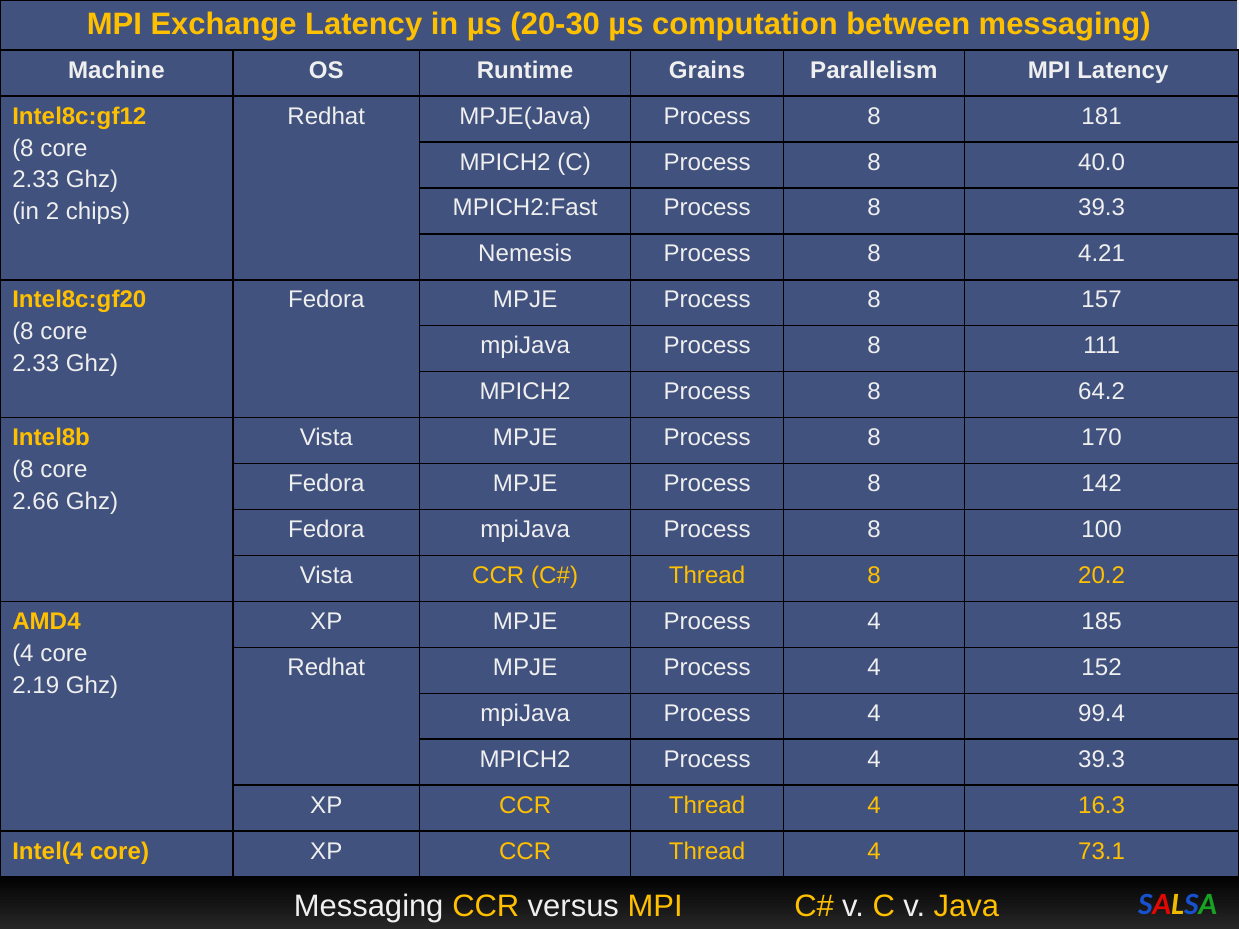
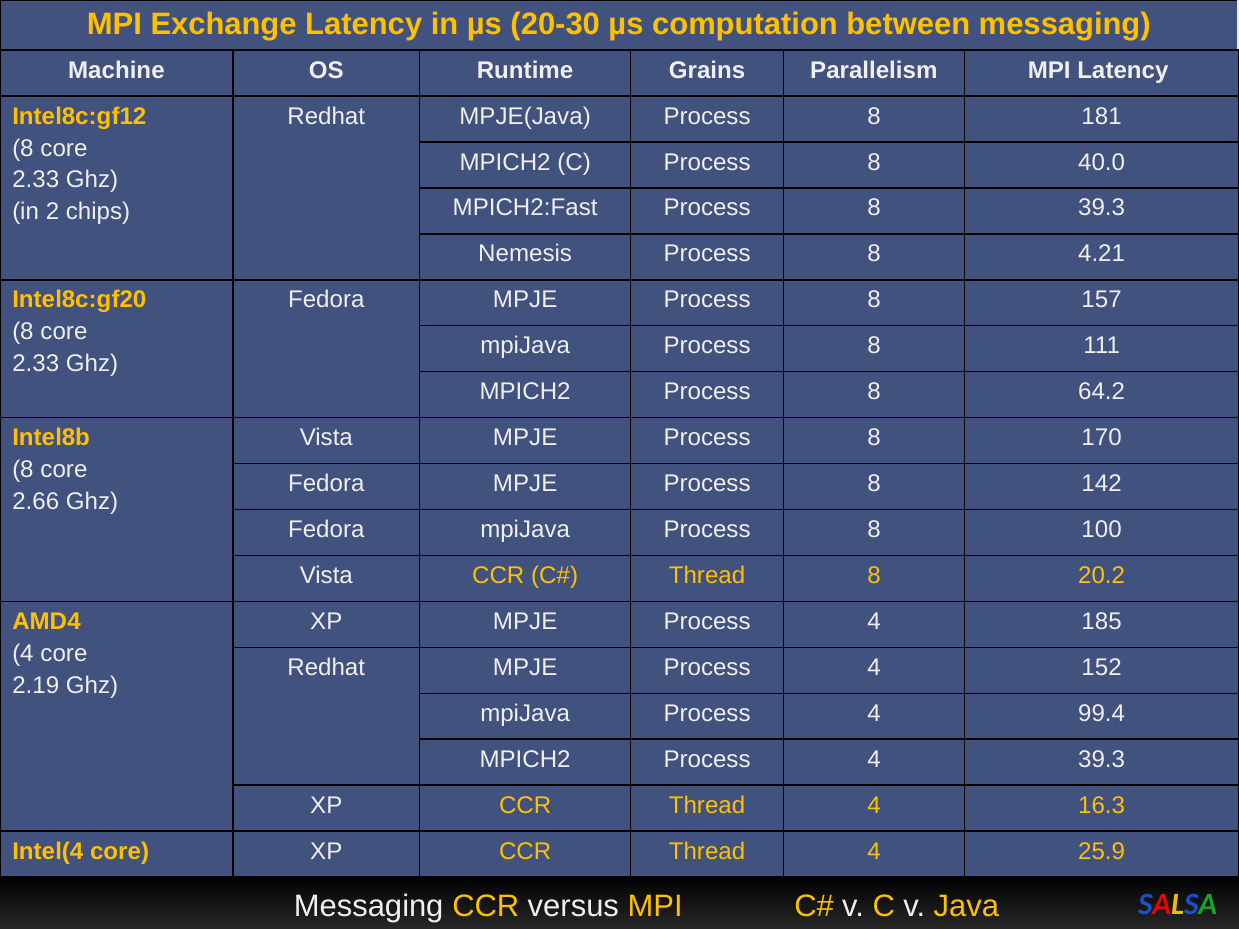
73.1: 73.1 -> 25.9
